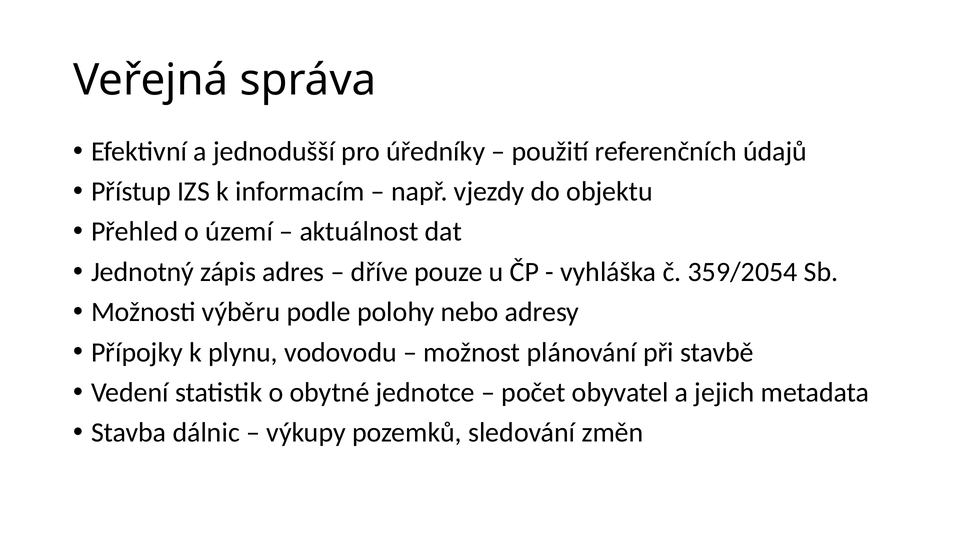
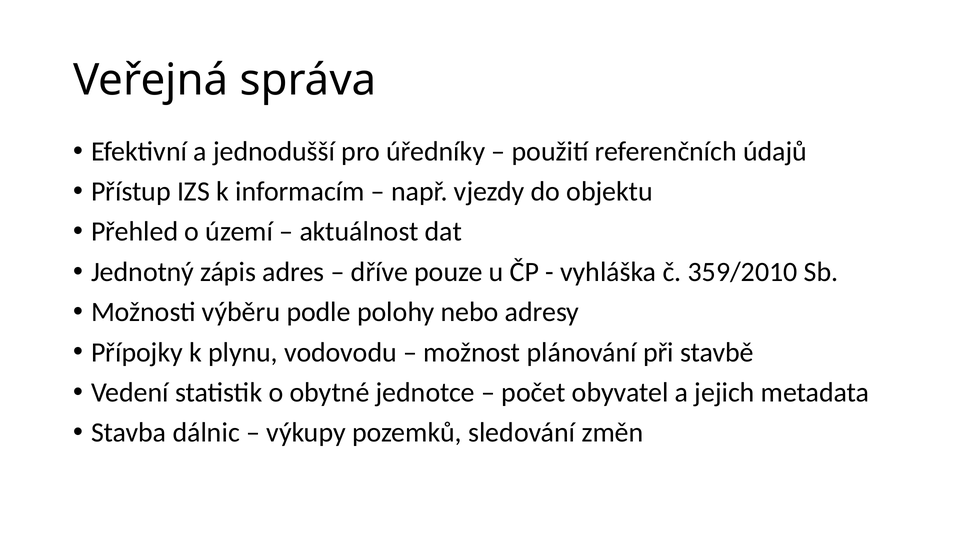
359/2054: 359/2054 -> 359/2010
